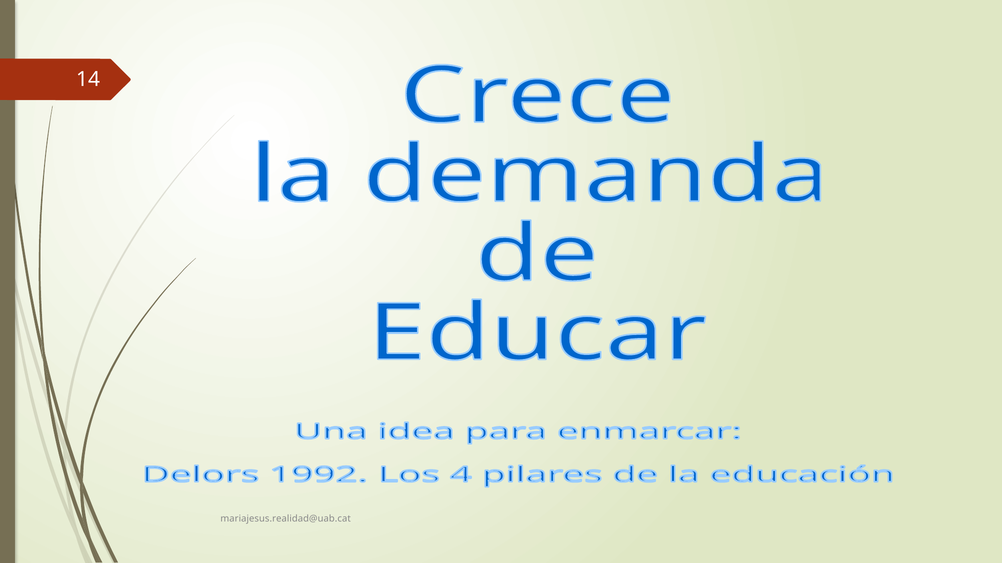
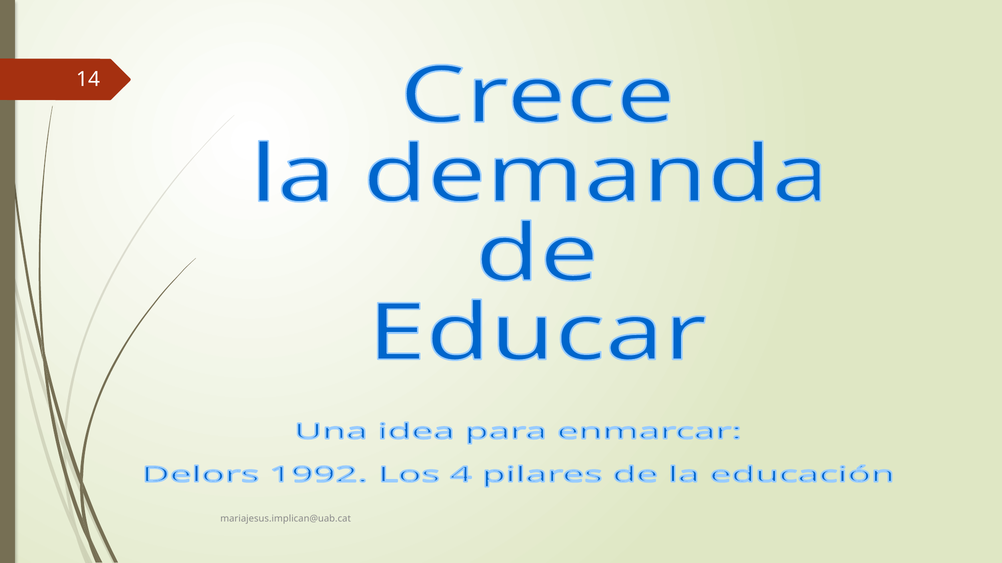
mariajesus.realidad@uab.cat: mariajesus.realidad@uab.cat -> mariajesus.implican@uab.cat
